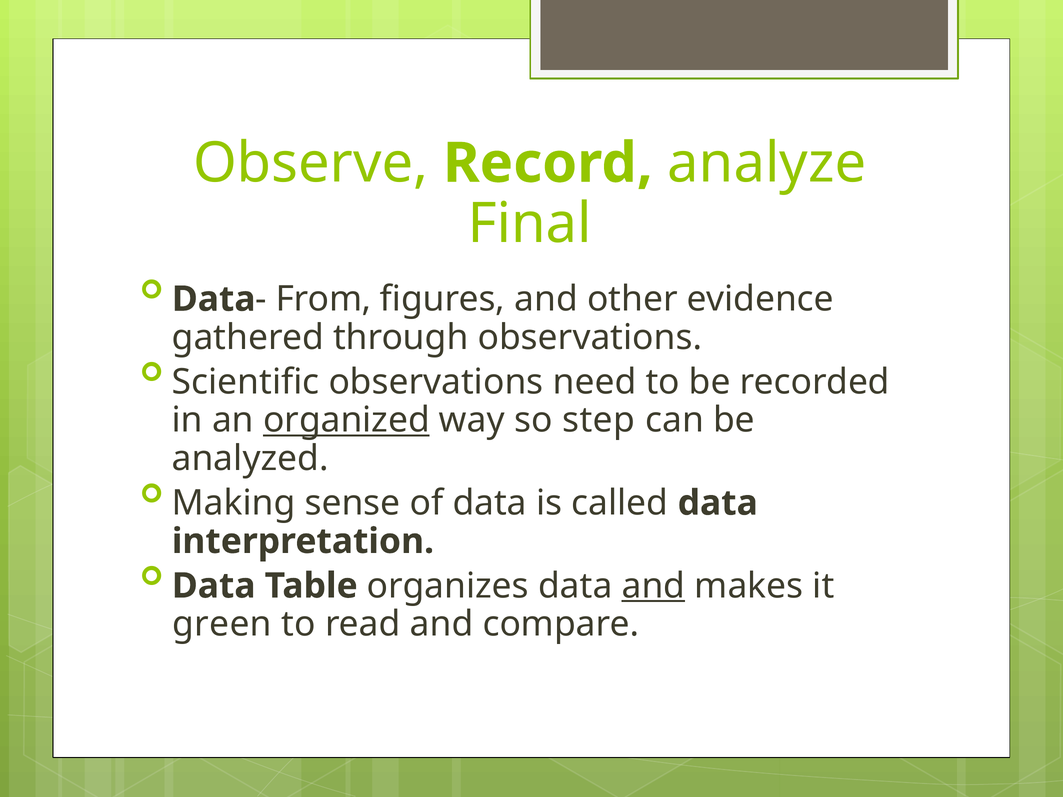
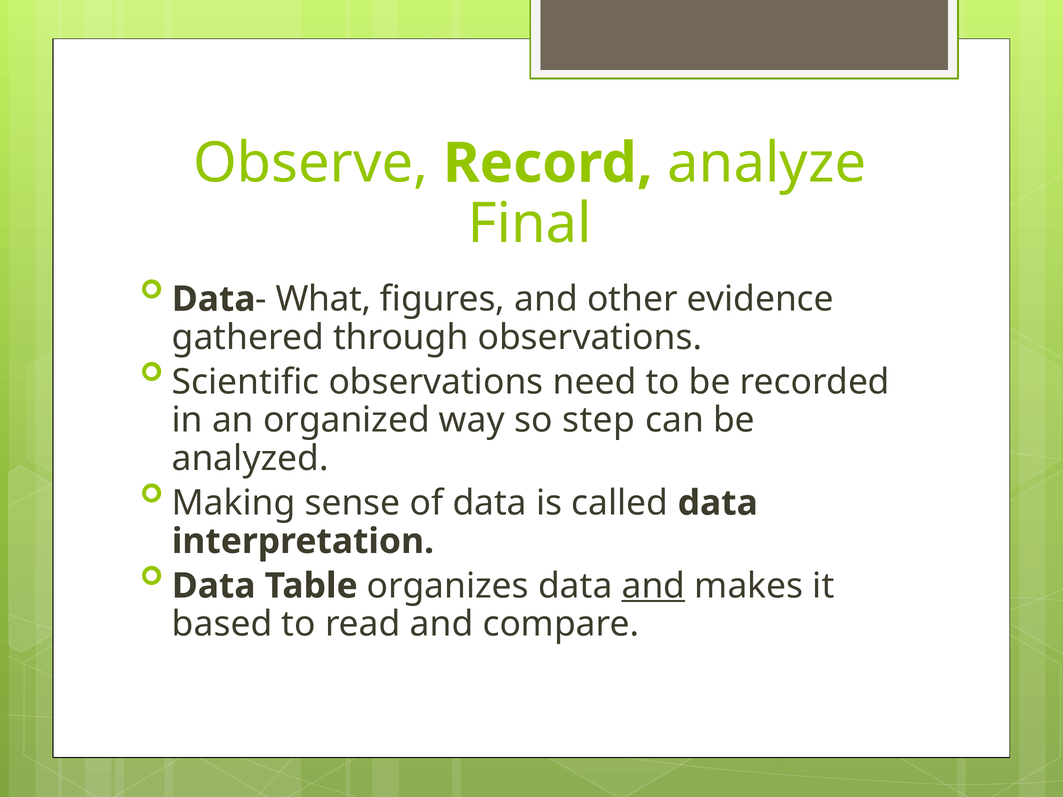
From: From -> What
organized underline: present -> none
green: green -> based
